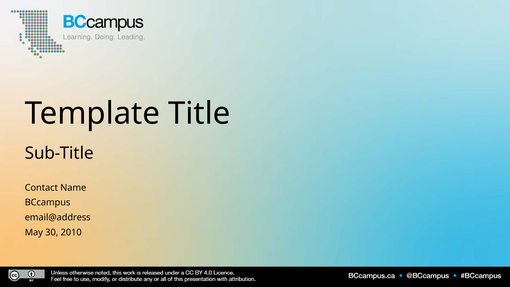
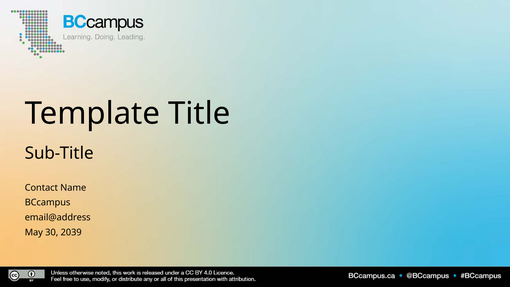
2010: 2010 -> 2039
